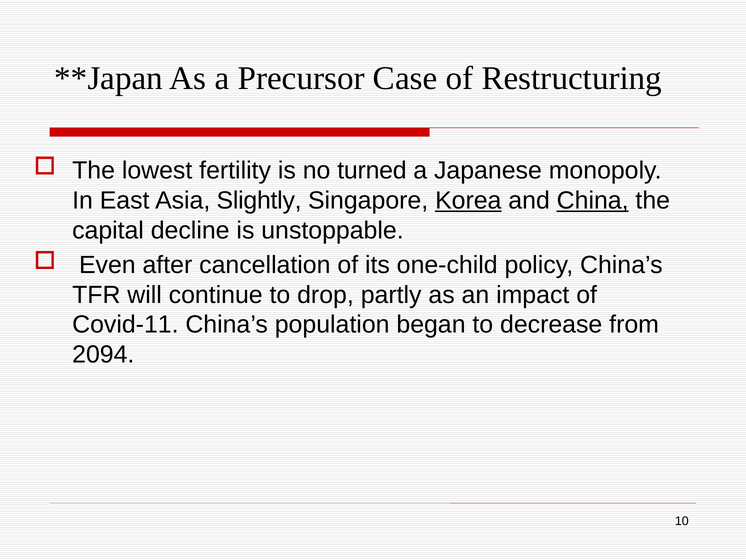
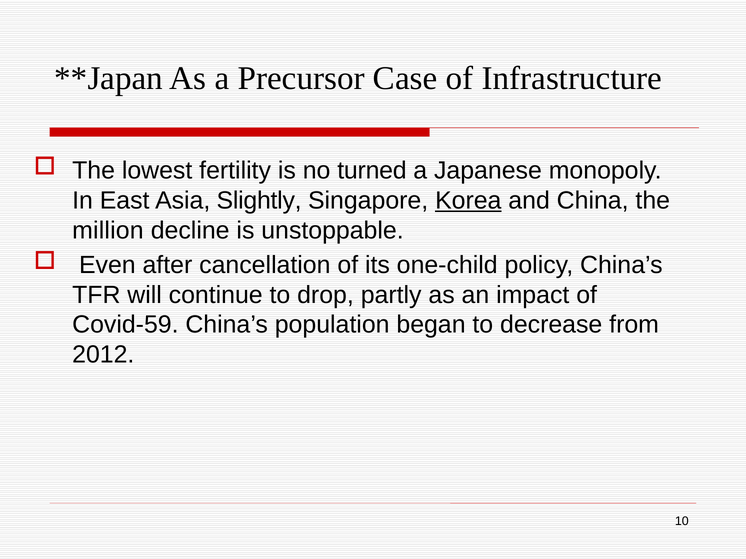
Restructuring: Restructuring -> Infrastructure
China underline: present -> none
capital: capital -> million
Covid-11: Covid-11 -> Covid-59
2094: 2094 -> 2012
